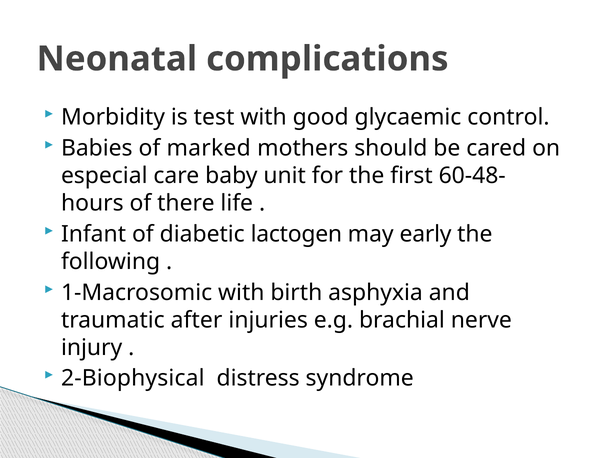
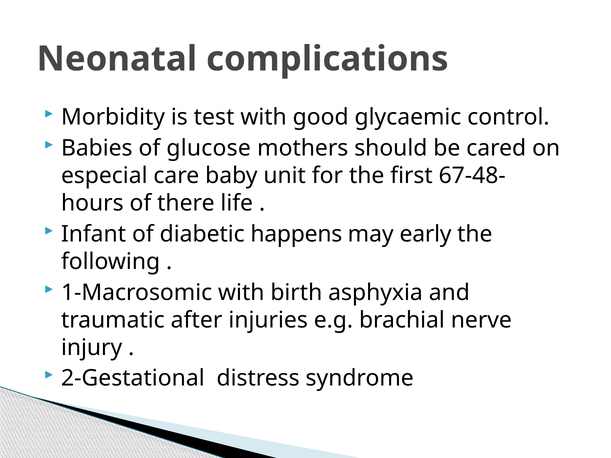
marked: marked -> glucose
60-48-: 60-48- -> 67-48-
lactogen: lactogen -> happens
2-Biophysical: 2-Biophysical -> 2-Gestational
